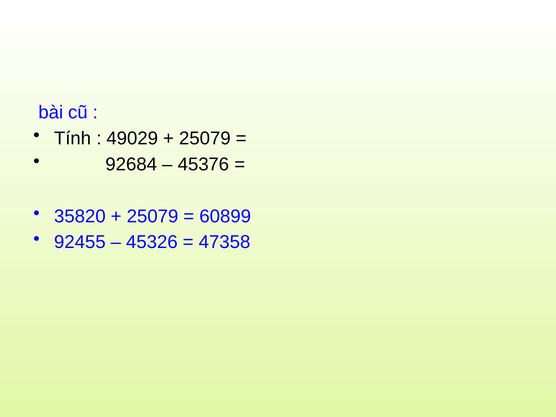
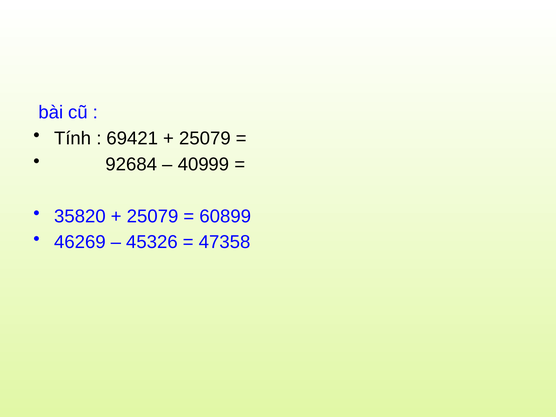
49029: 49029 -> 69421
45376: 45376 -> 40999
92455: 92455 -> 46269
